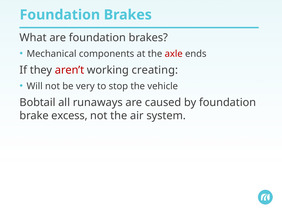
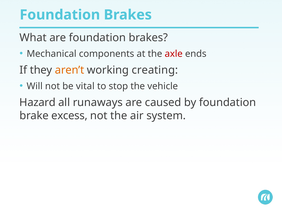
aren’t colour: red -> orange
very: very -> vital
Bobtail: Bobtail -> Hazard
